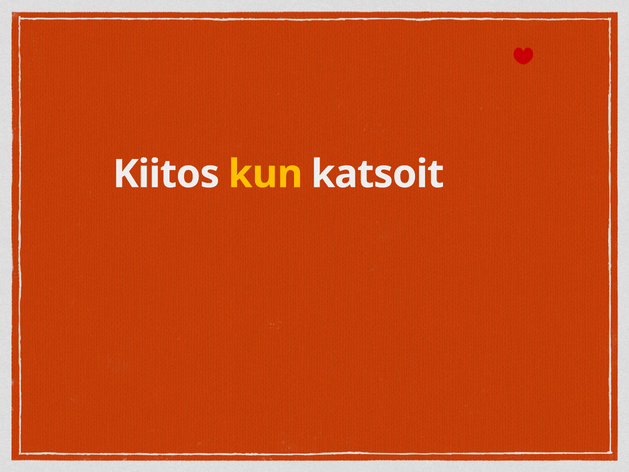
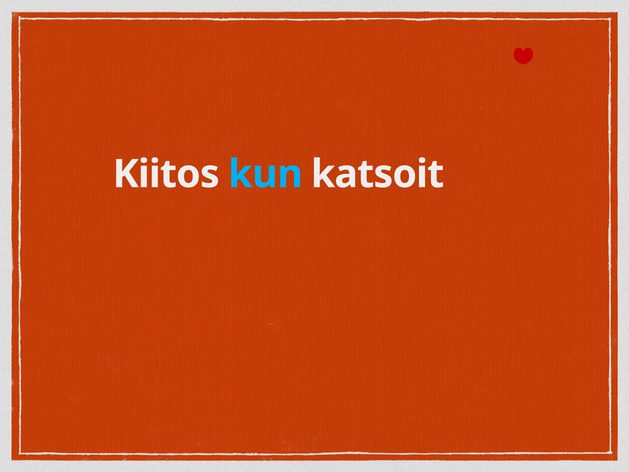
kun colour: yellow -> light blue
